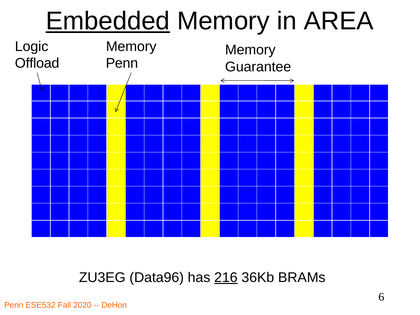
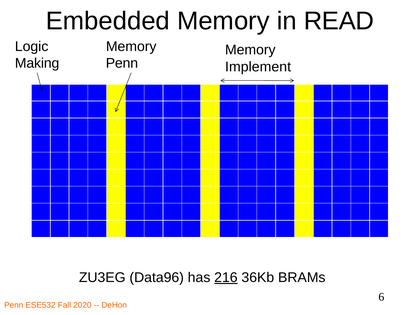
Embedded underline: present -> none
AREA: AREA -> READ
Offload: Offload -> Making
Guarantee: Guarantee -> Implement
